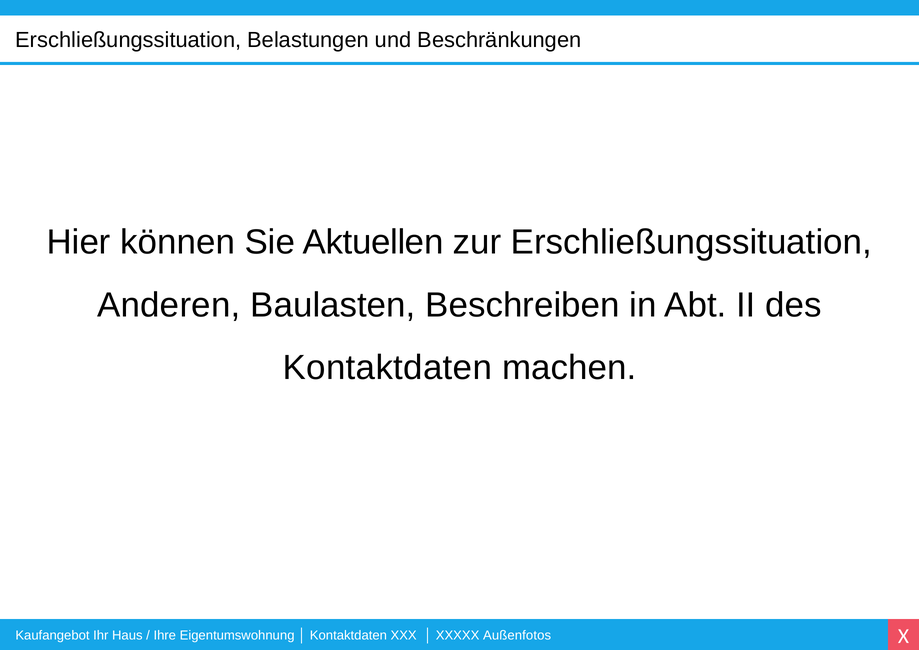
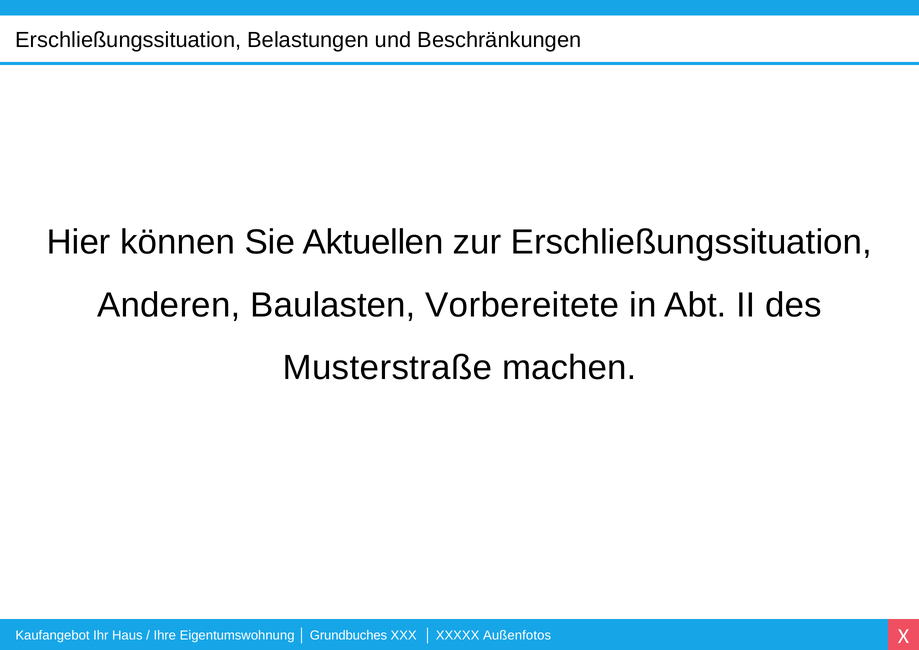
Beschreiben: Beschreiben -> Vorbereitete
Kontaktdaten at (387, 368): Kontaktdaten -> Musterstraße
Kontaktdaten at (348, 635): Kontaktdaten -> Grundbuches
